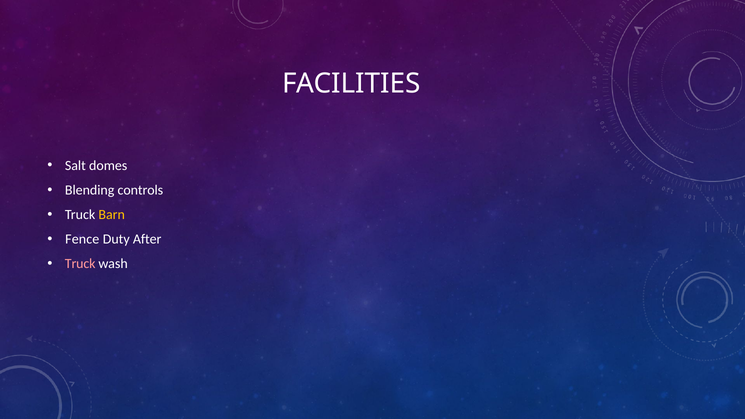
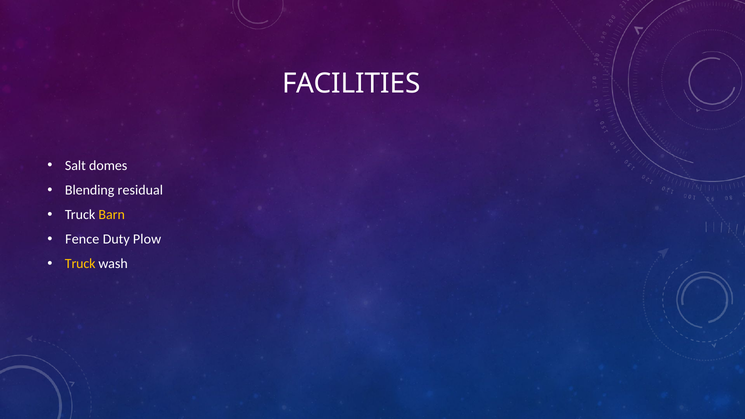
controls: controls -> residual
After: After -> Plow
Truck at (80, 264) colour: pink -> yellow
